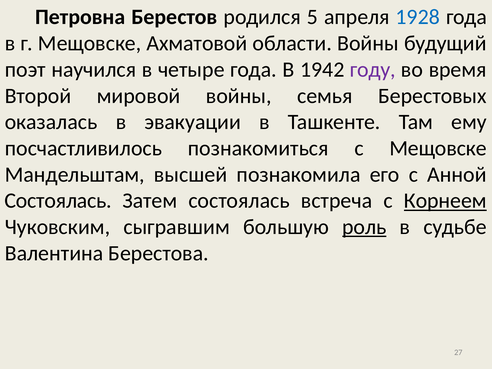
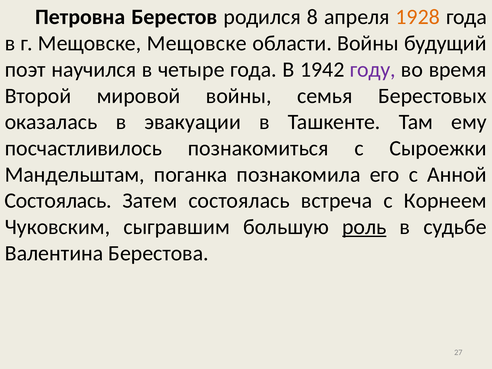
5: 5 -> 8
1928 colour: blue -> orange
Мещовске Ахматовой: Ахматовой -> Мещовске
с Мещовске: Мещовске -> Сыроежки
высшей: высшей -> поганка
Корнеем underline: present -> none
